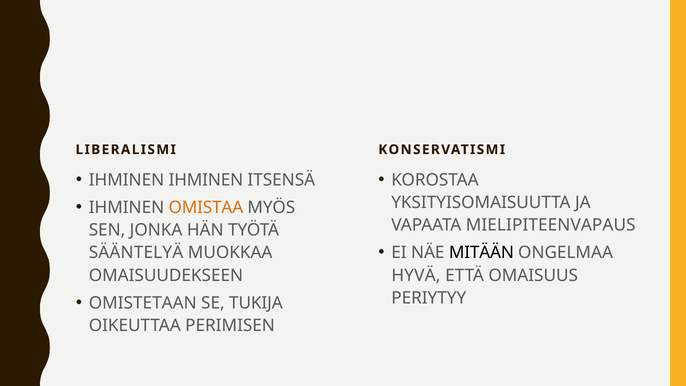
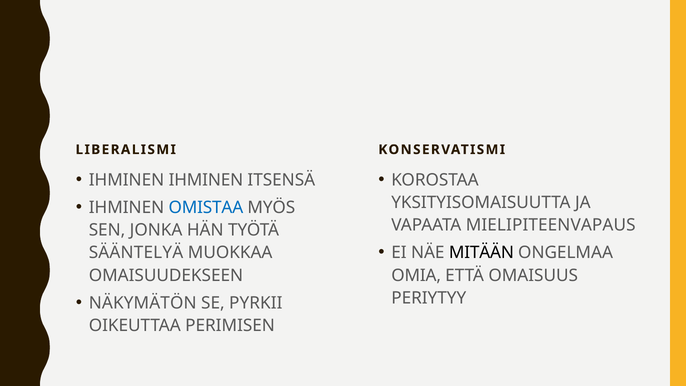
OMISTAA colour: orange -> blue
HYVÄ: HYVÄ -> OMIA
OMISTETAAN: OMISTETAAN -> NÄKYMÄTÖN
TUKIJA: TUKIJA -> PYRKII
